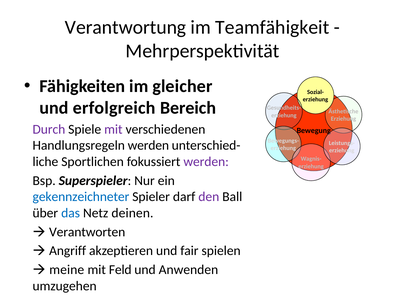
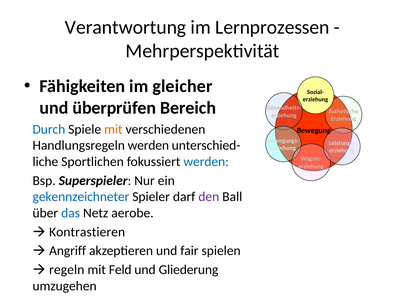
Teamfähigkeit: Teamfähigkeit -> Lernprozessen
erfolgreich: erfolgreich -> überprüfen
Durch colour: purple -> blue
mit at (113, 129) colour: purple -> orange
werden at (206, 162) colour: purple -> blue
deinen: deinen -> aerobe
Verantworten: Verantworten -> Kontrastieren
meine: meine -> regeln
Anwenden: Anwenden -> Gliederung
